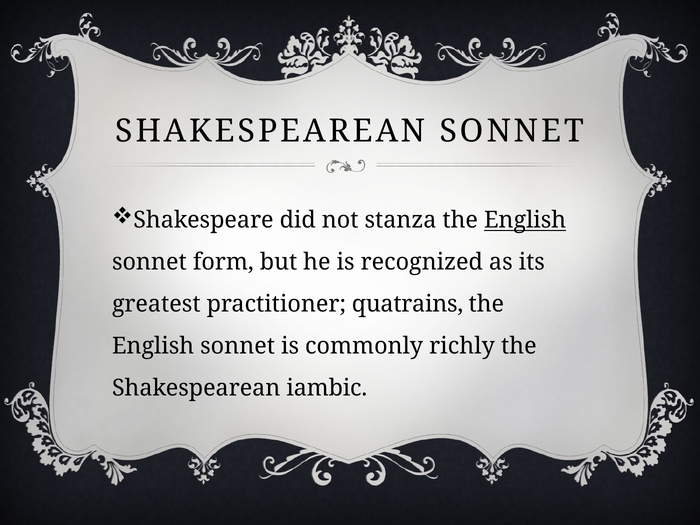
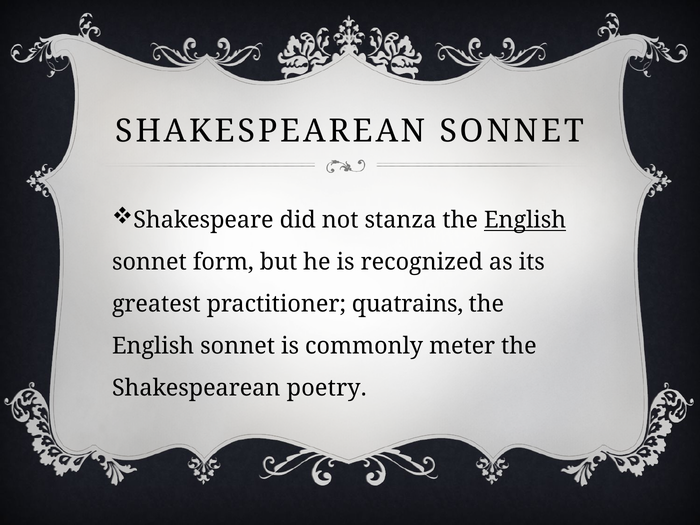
richly: richly -> meter
iambic: iambic -> poetry
